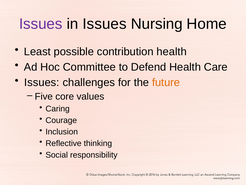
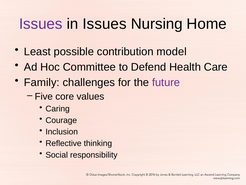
contribution health: health -> model
Issues at (42, 82): Issues -> Family
future colour: orange -> purple
